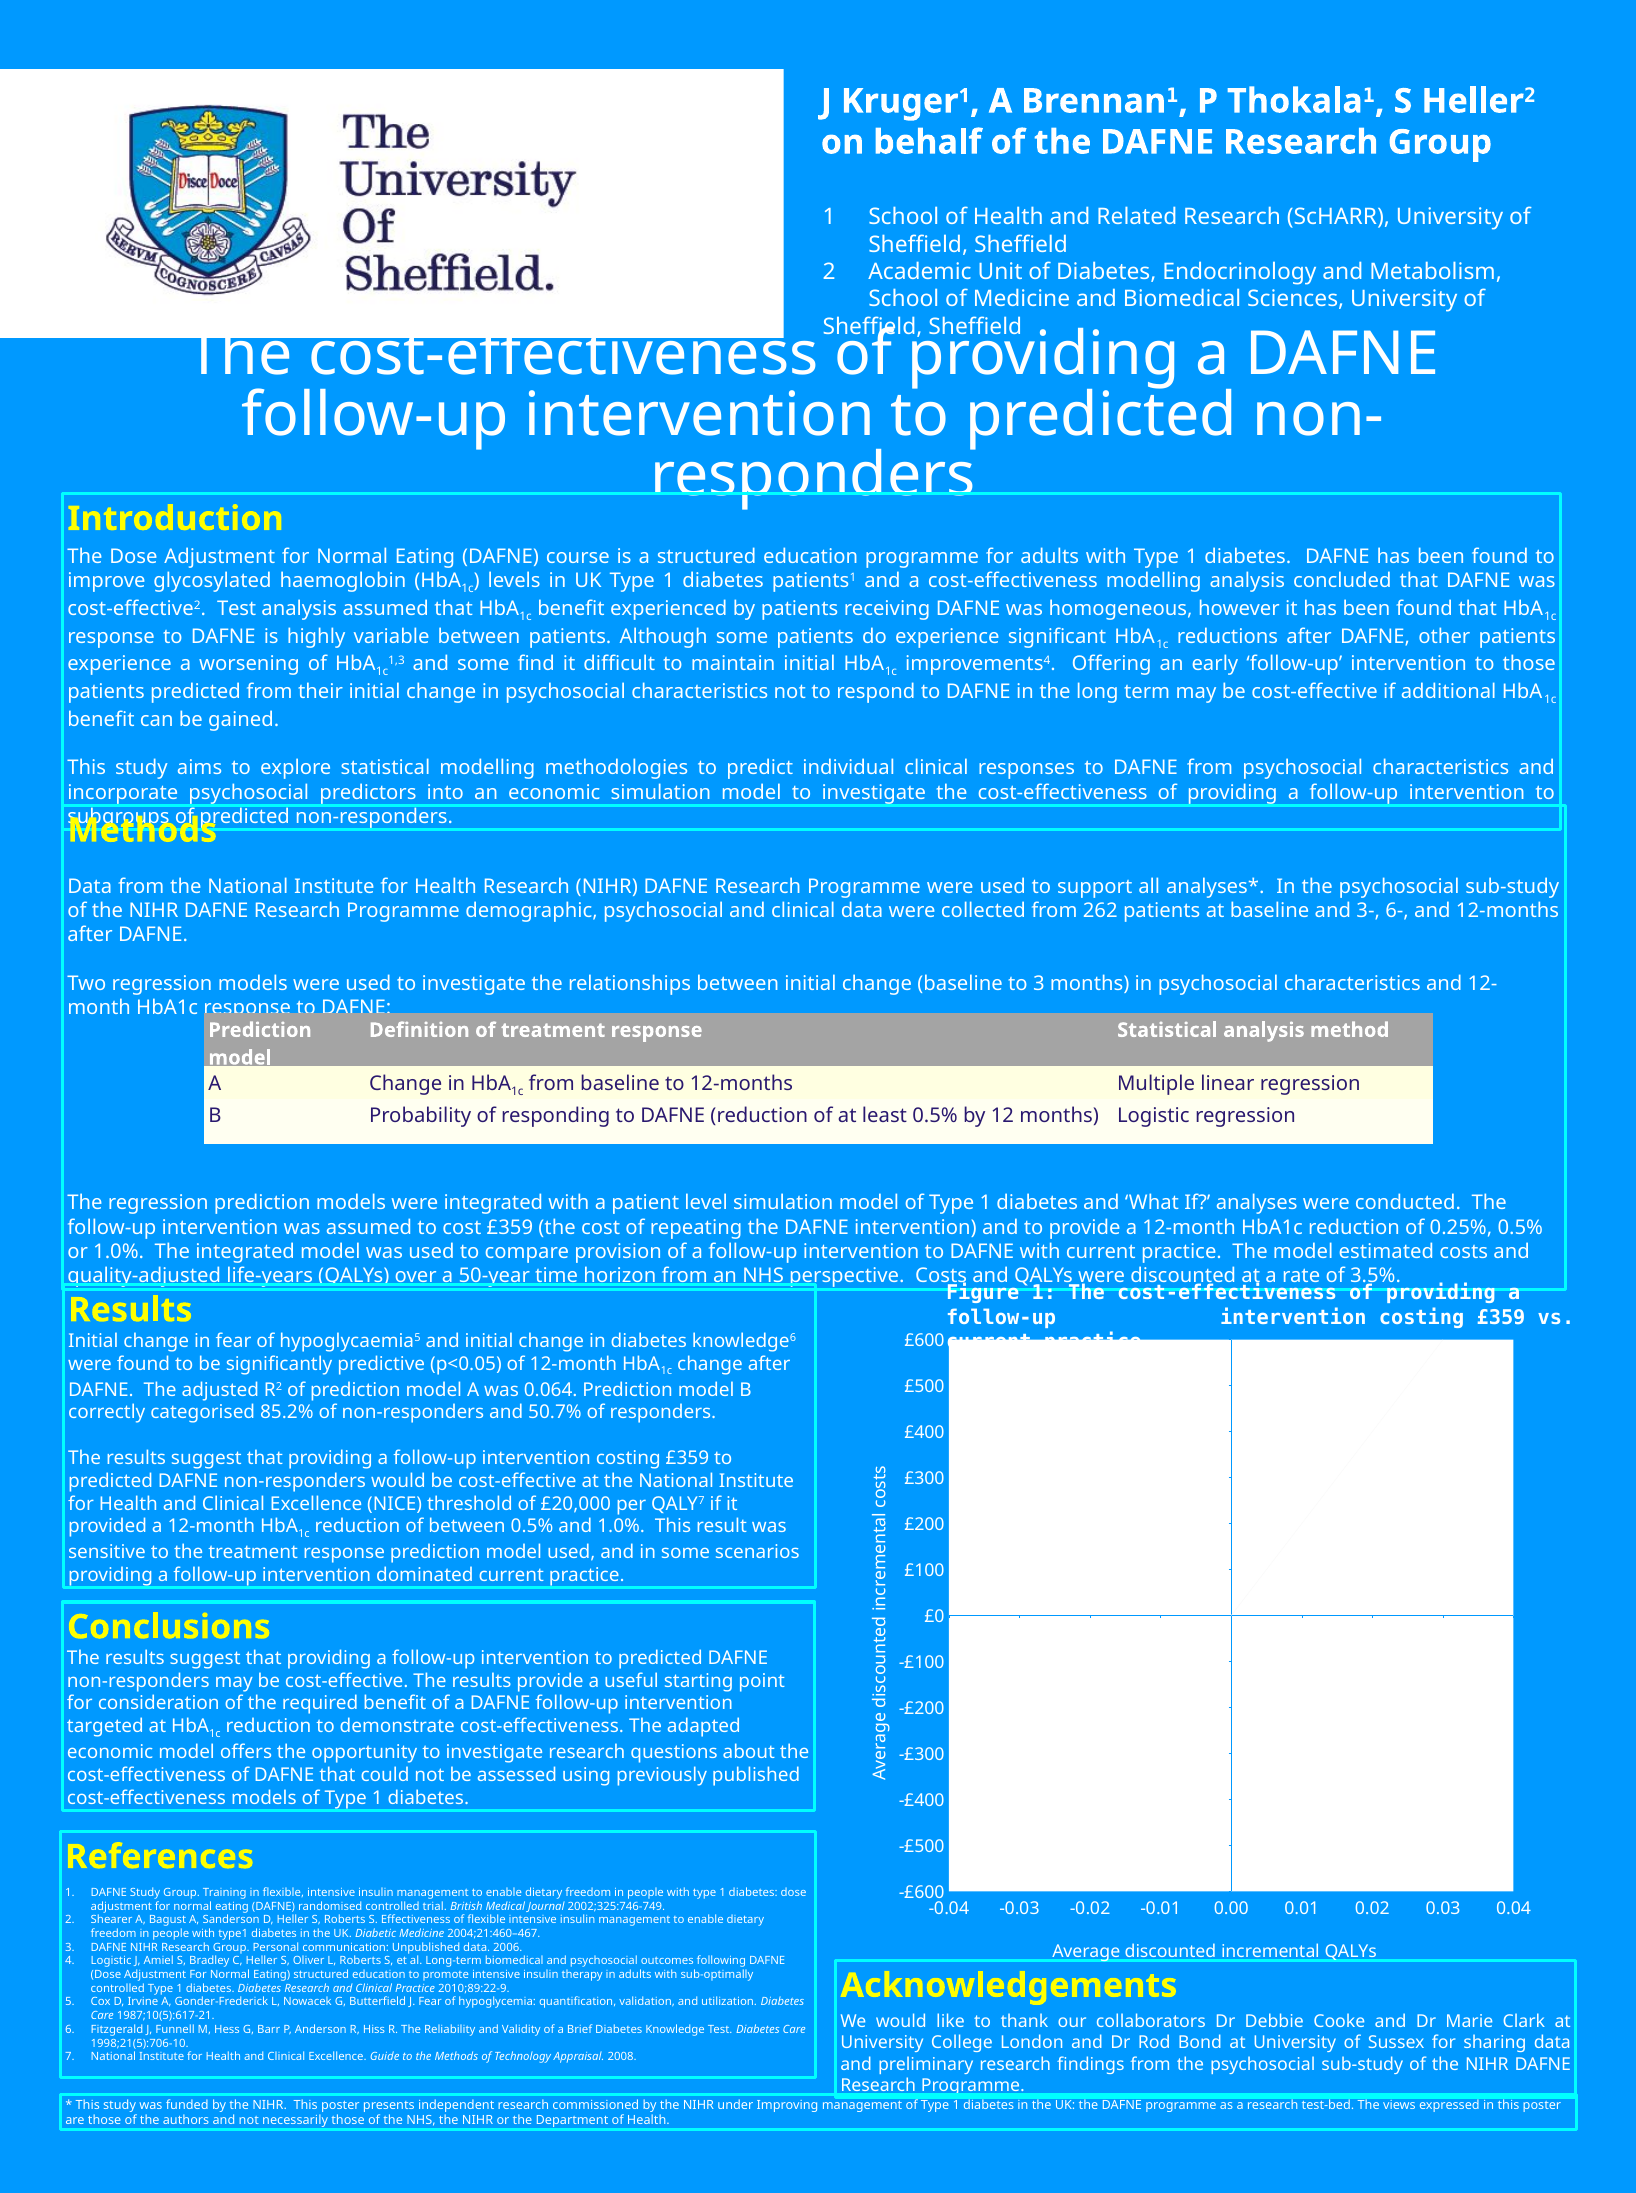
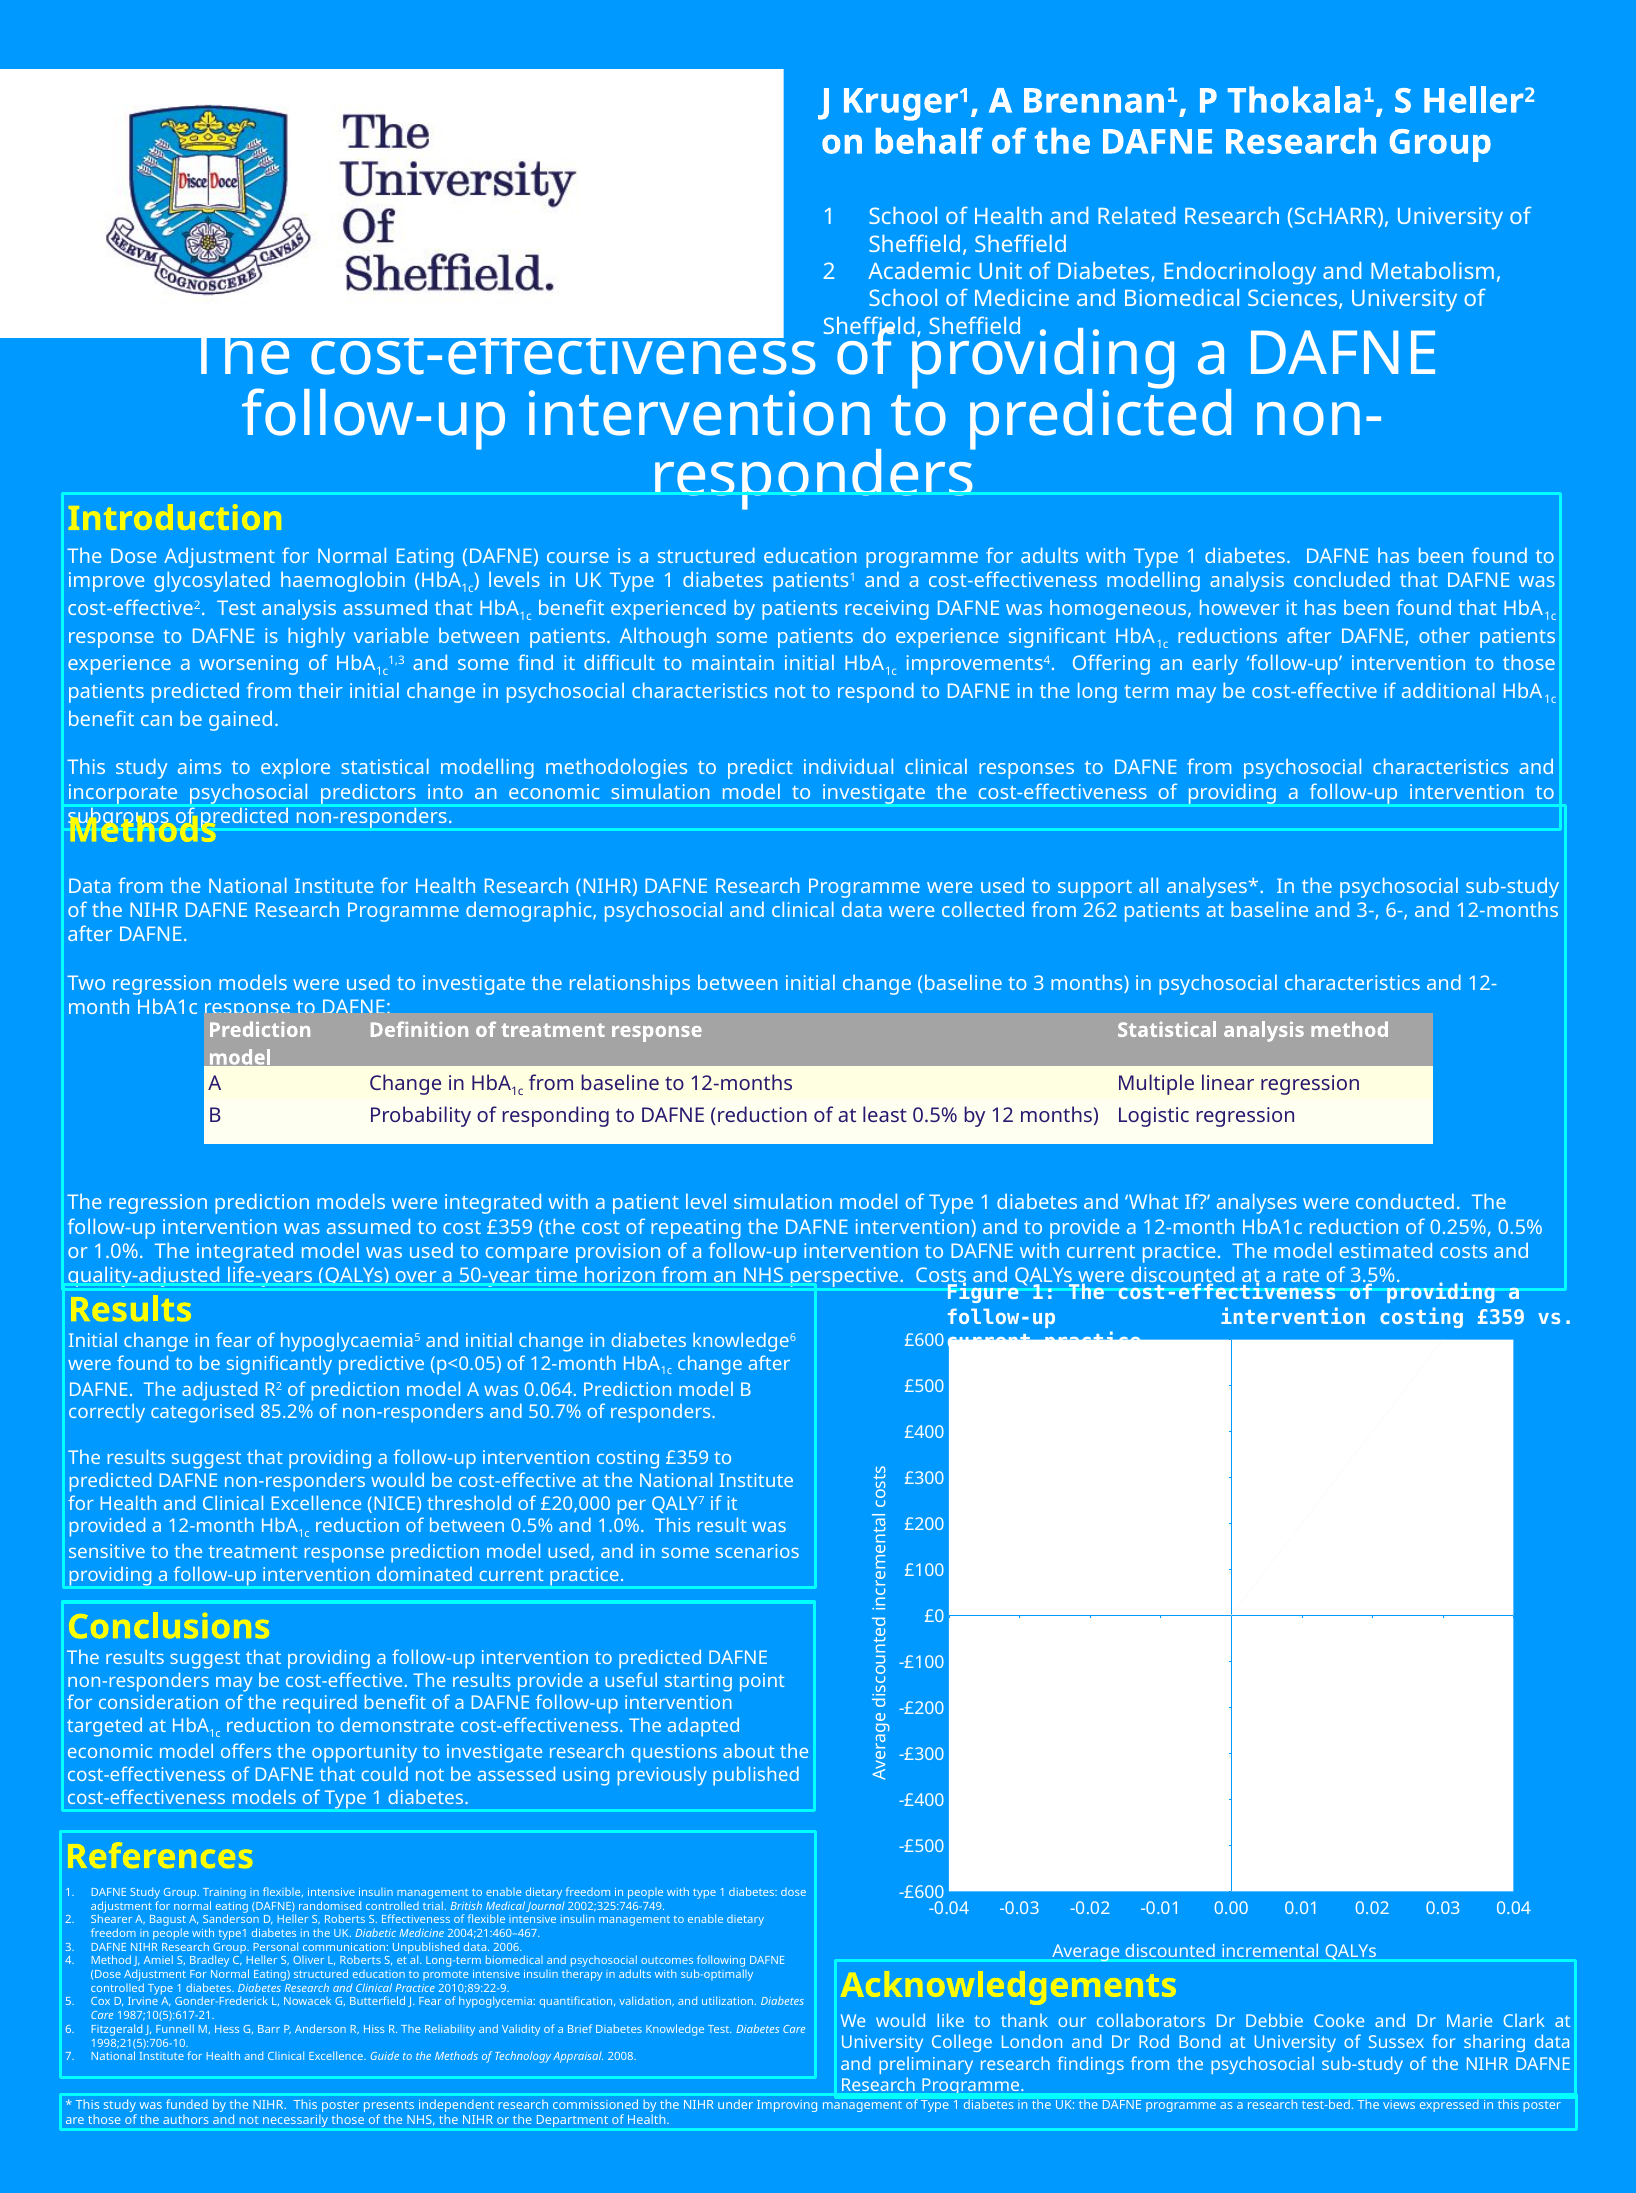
Logistic at (111, 1961): Logistic -> Method
